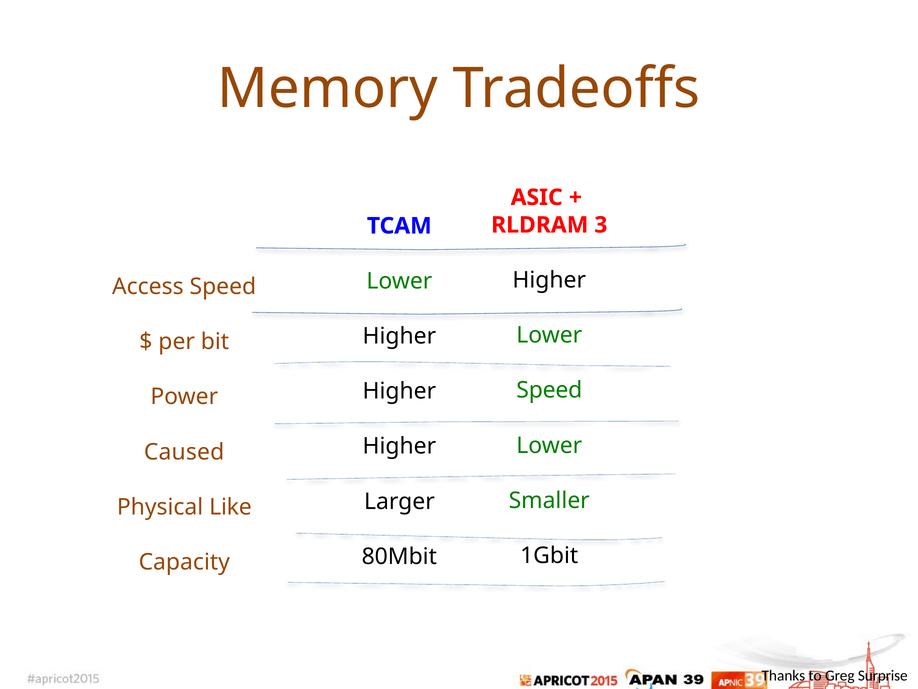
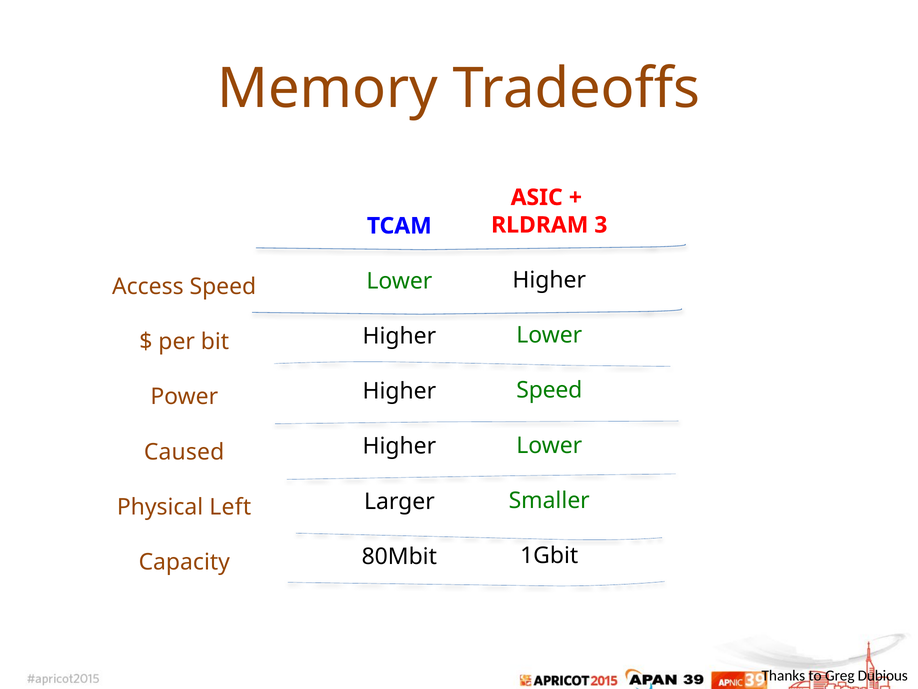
Like: Like -> Left
Surprise: Surprise -> Dubious
